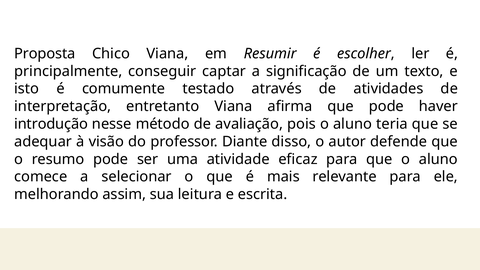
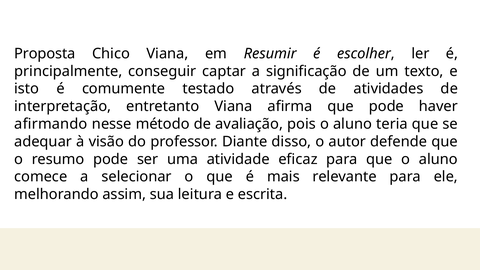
introdução: introdução -> afirmando
